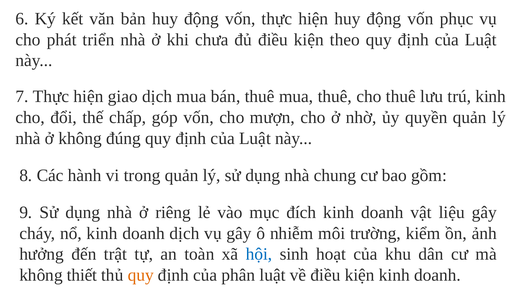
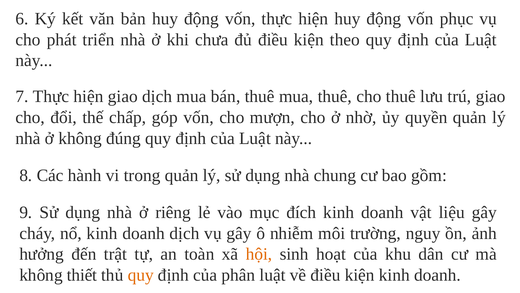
trú kinh: kinh -> giao
kiểm: kiểm -> nguy
hội colour: blue -> orange
